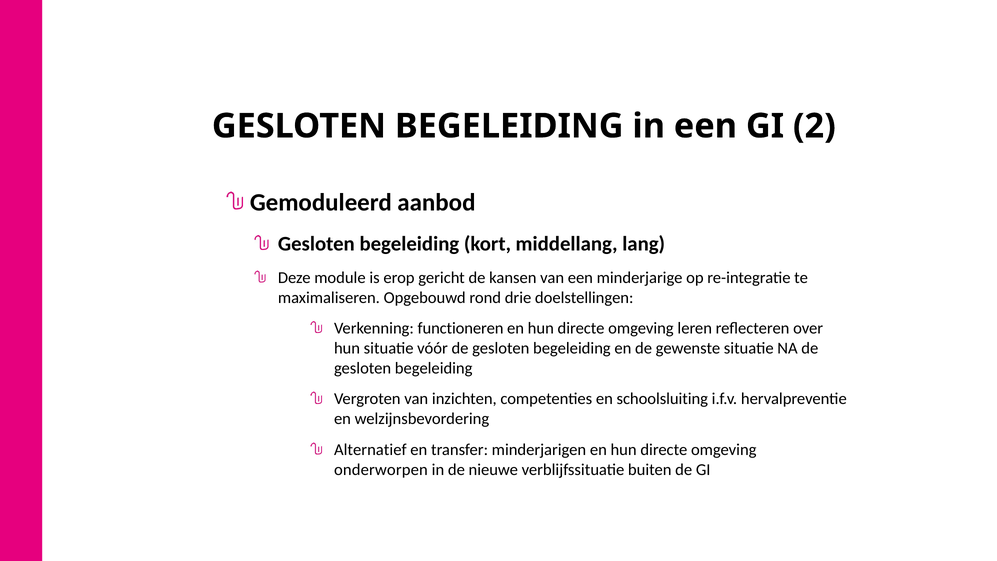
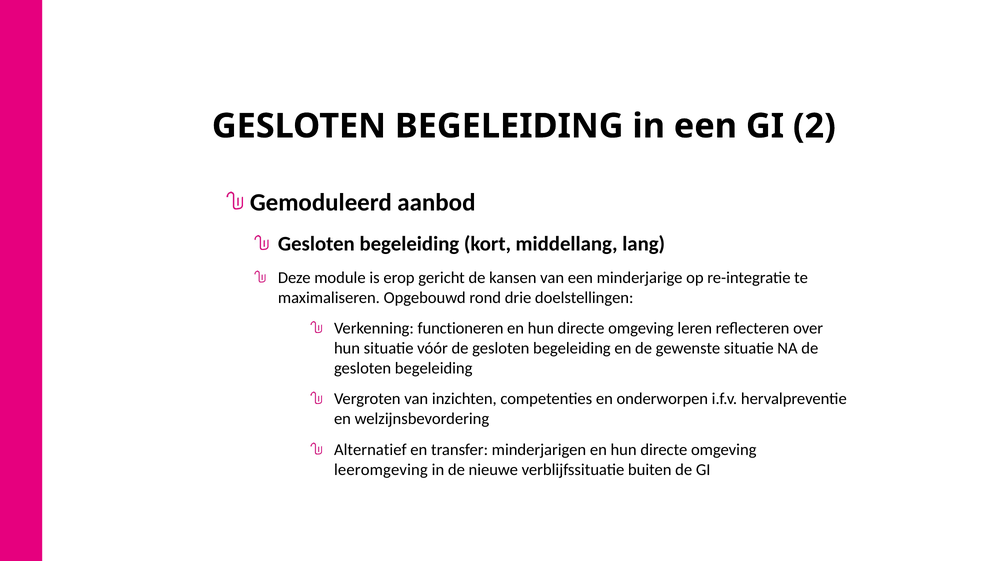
schoolsluiting: schoolsluiting -> onderworpen
onderworpen: onderworpen -> leeromgeving
